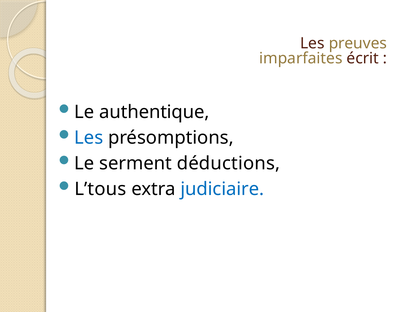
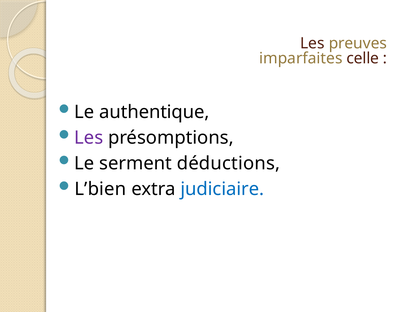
écrit: écrit -> celle
Les at (89, 138) colour: blue -> purple
L’tous: L’tous -> L’bien
